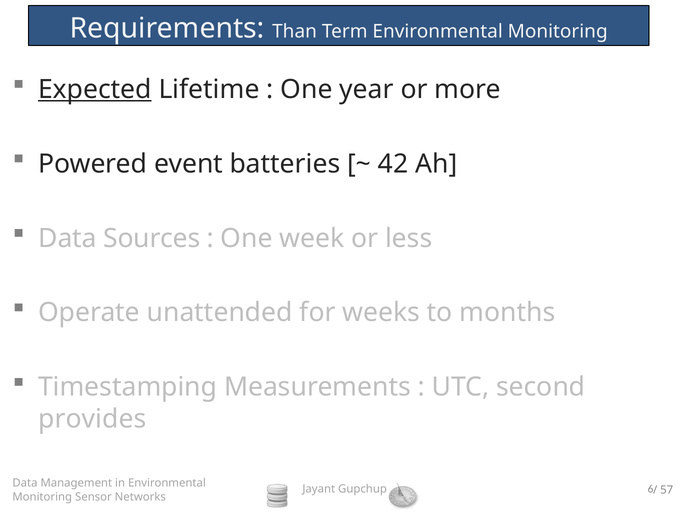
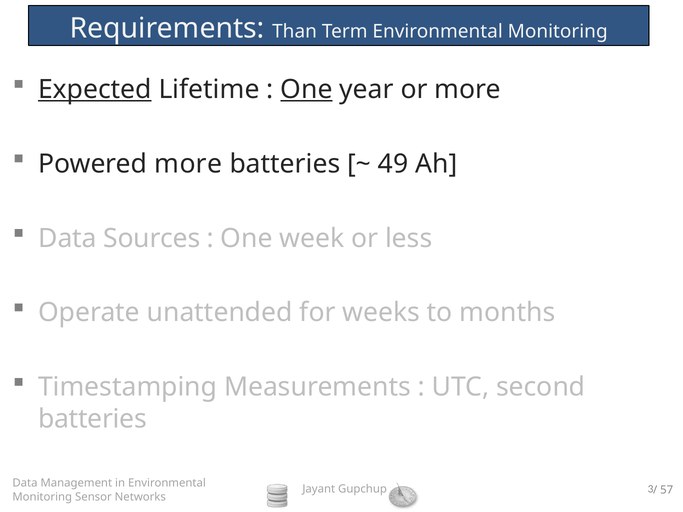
One at (306, 90) underline: none -> present
Powered event: event -> more
42: 42 -> 49
provides at (92, 419): provides -> batteries
6: 6 -> 3
